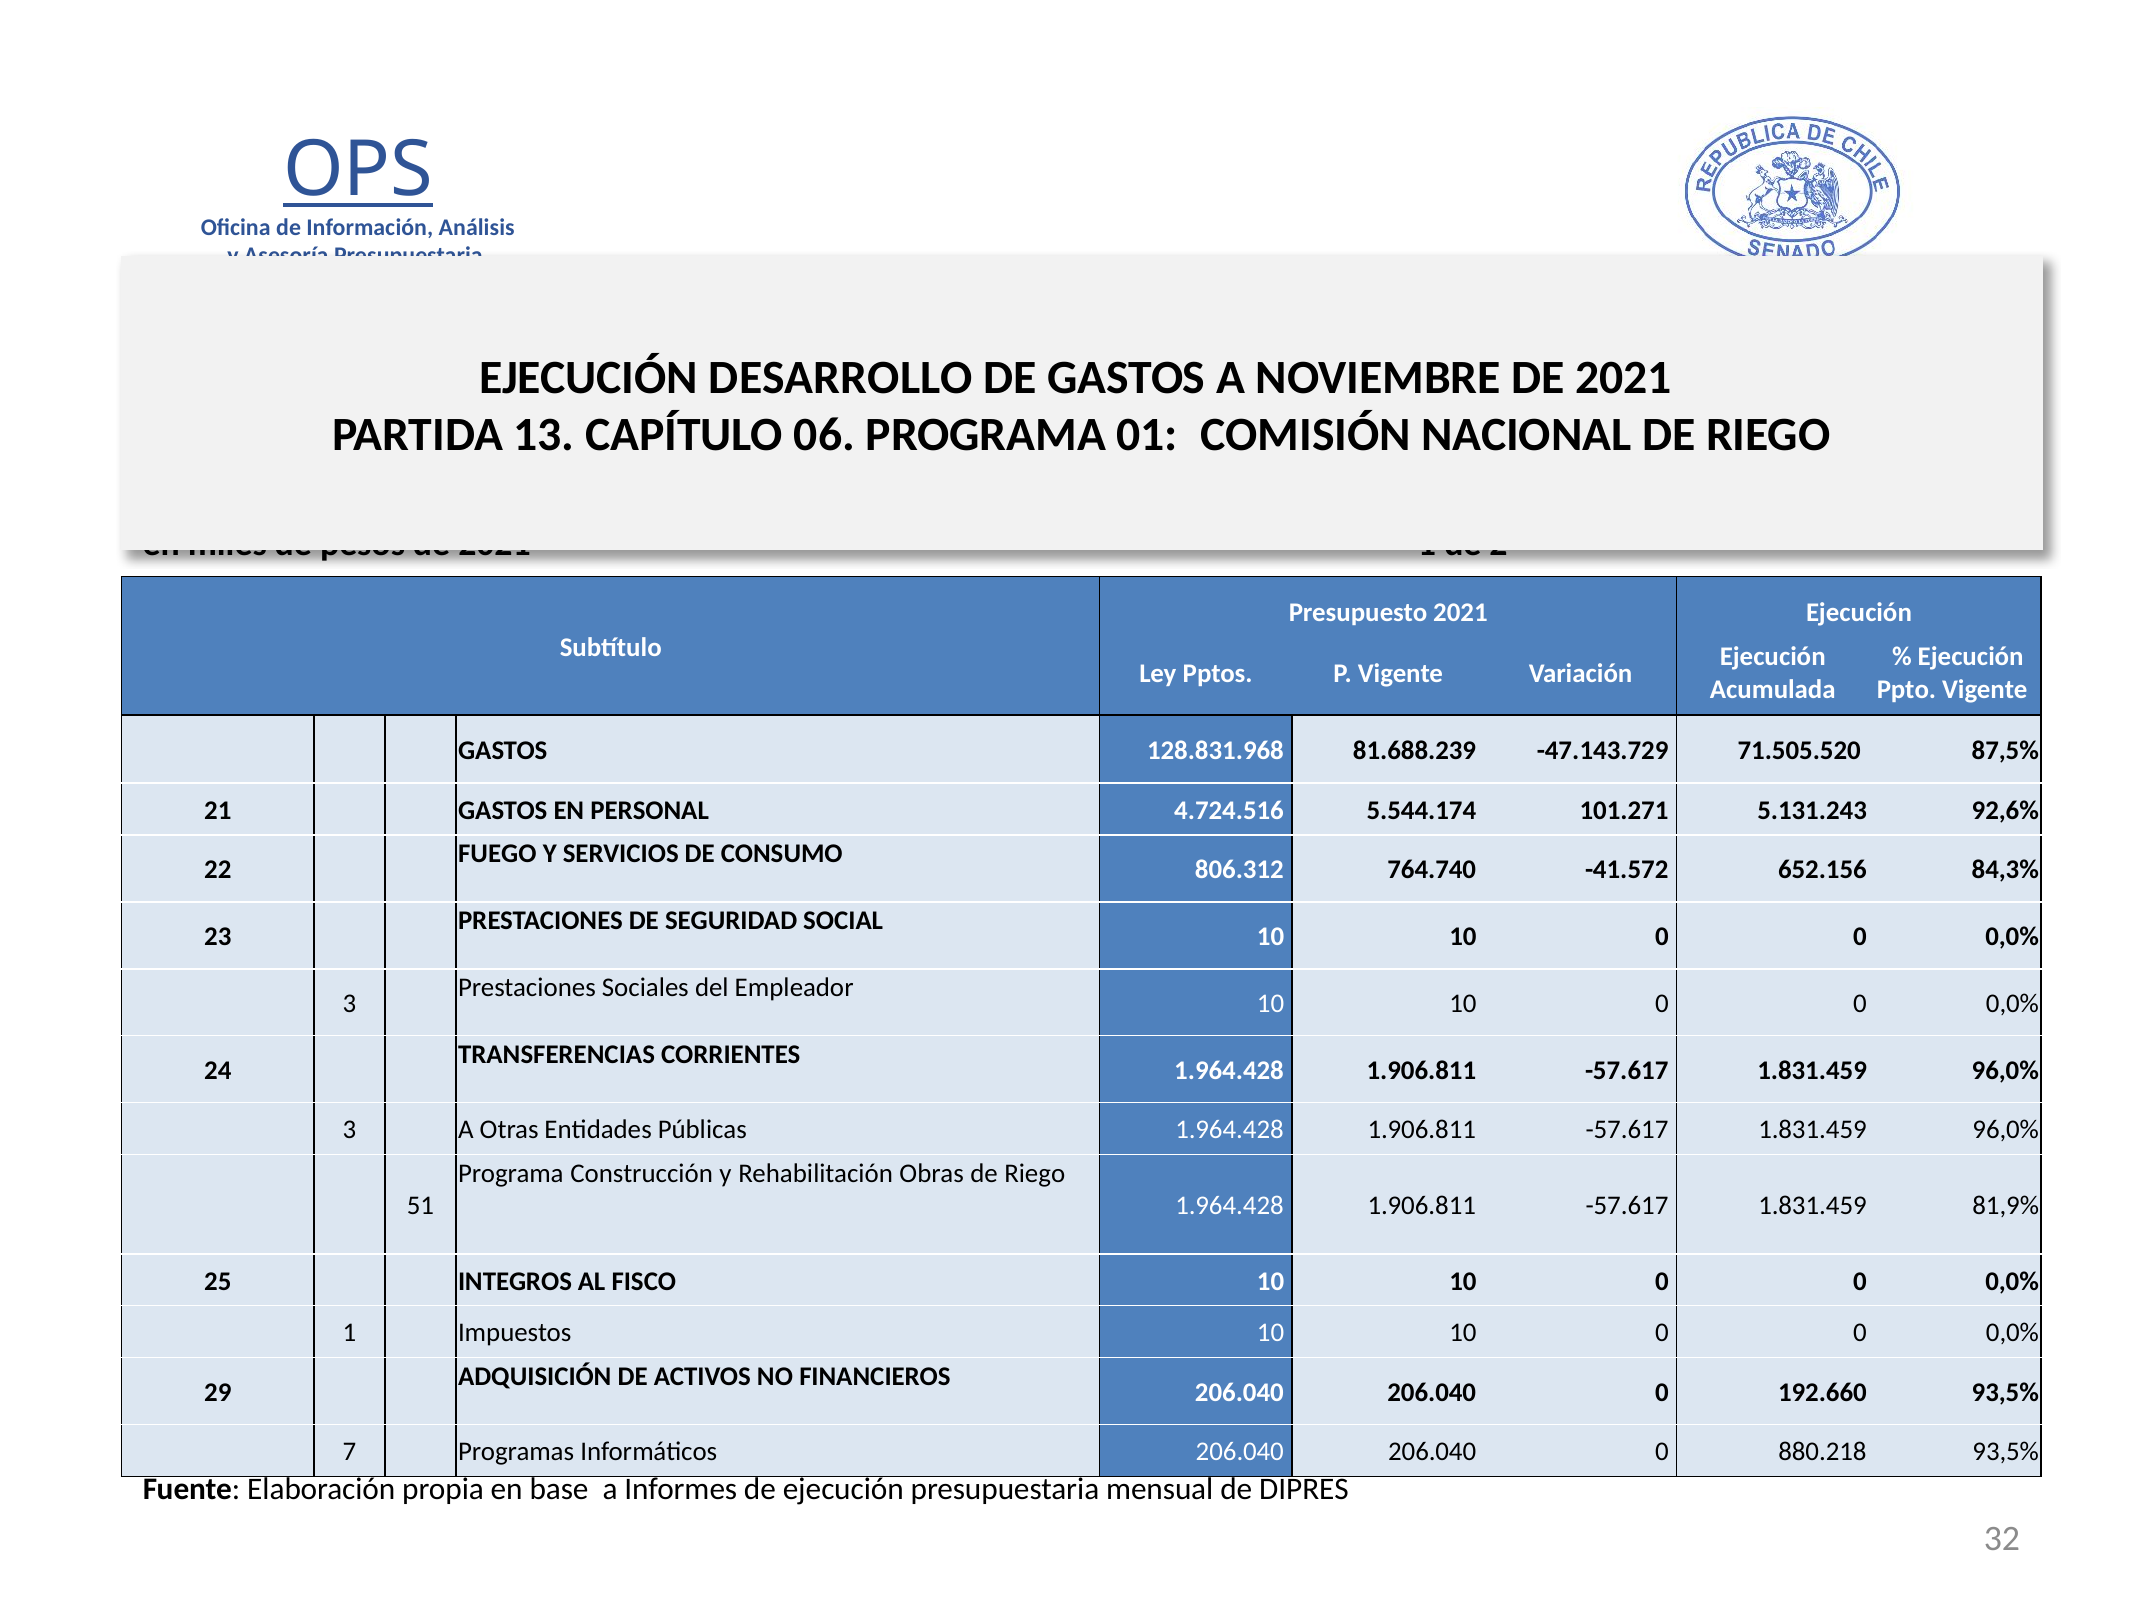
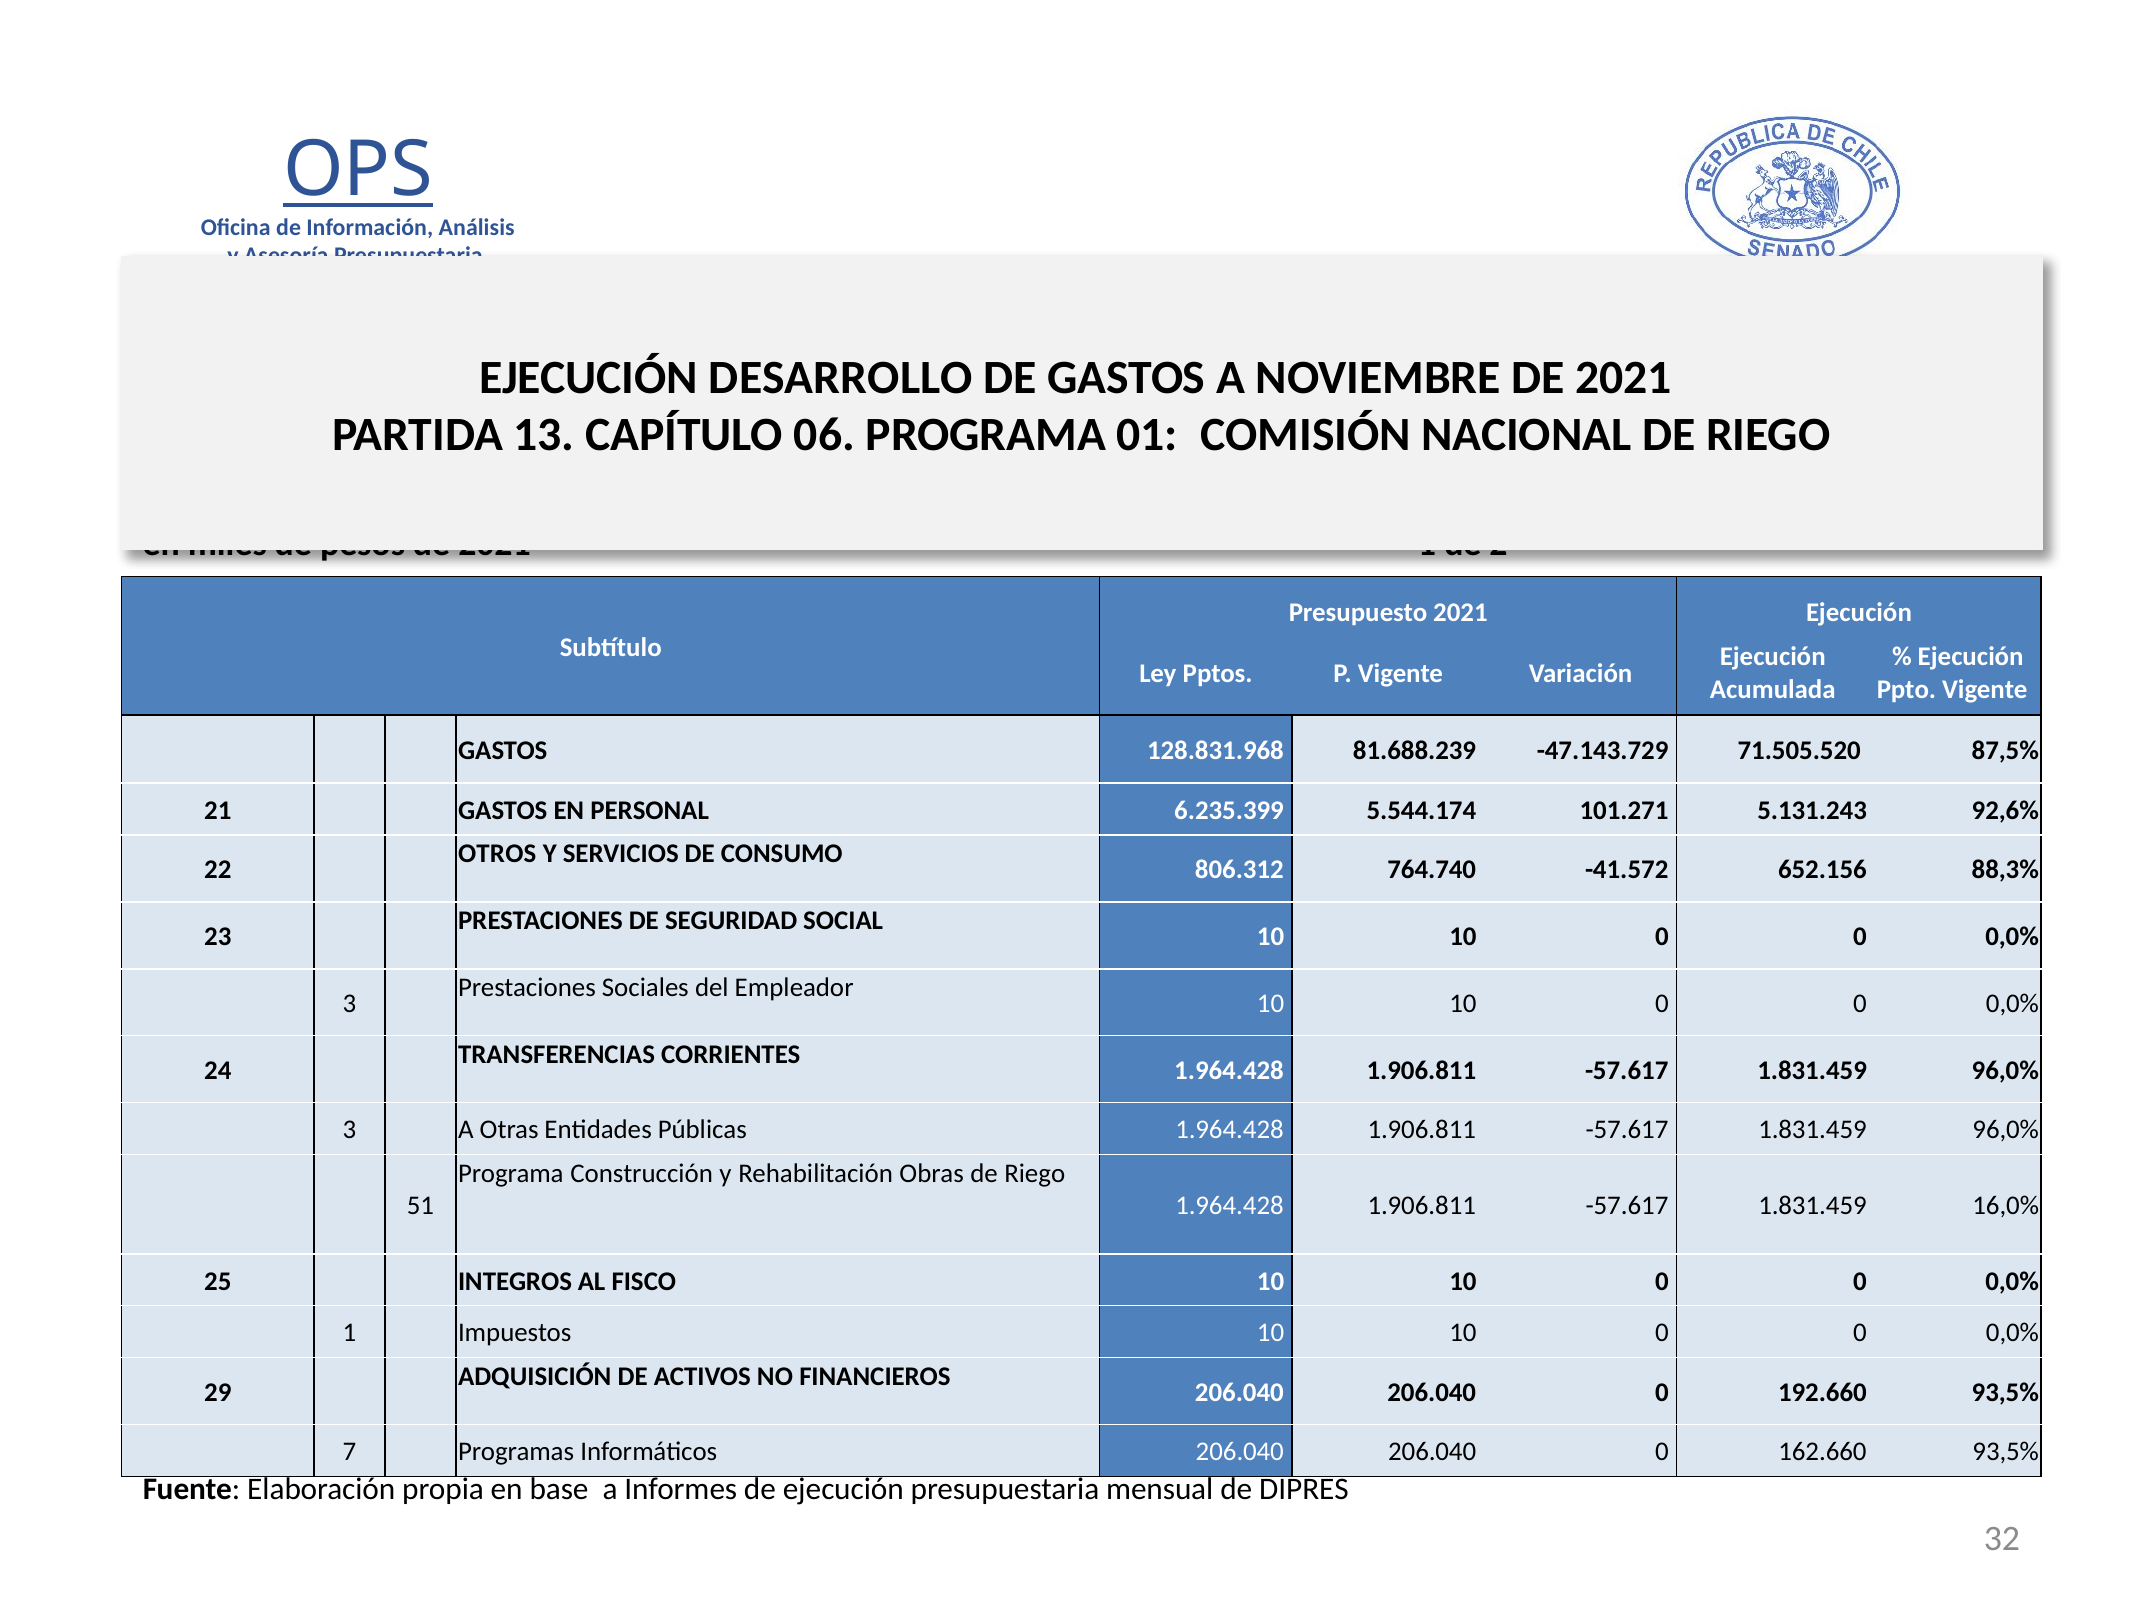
4.724.516: 4.724.516 -> 6.235.399
FUEGO: FUEGO -> OTROS
84,3%: 84,3% -> 88,3%
81,9%: 81,9% -> 16,0%
880.218: 880.218 -> 162.660
